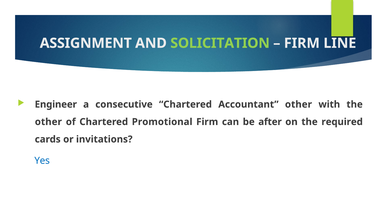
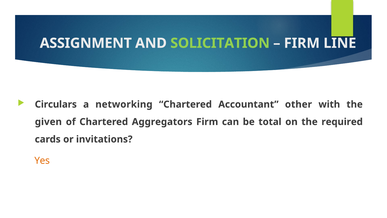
Engineer: Engineer -> Circulars
consecutive: consecutive -> networking
other at (48, 122): other -> given
Promotional: Promotional -> Aggregators
after: after -> total
Yes colour: blue -> orange
